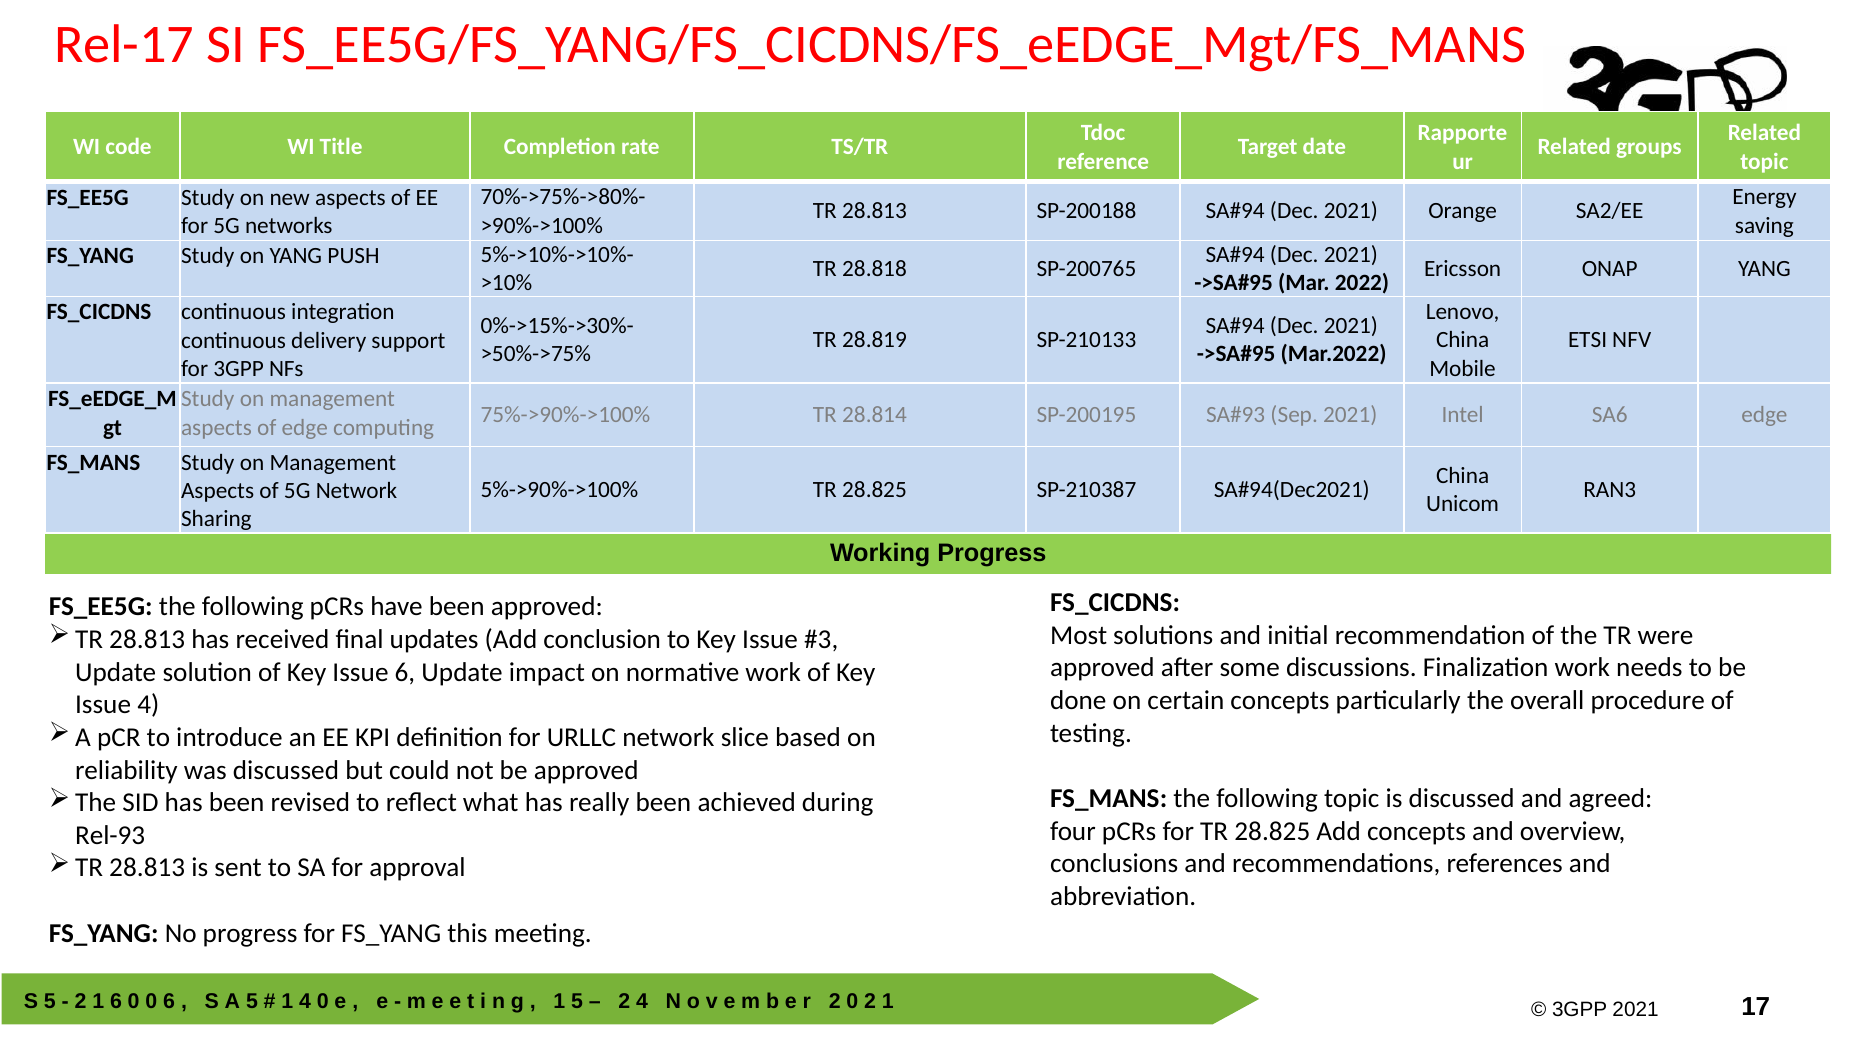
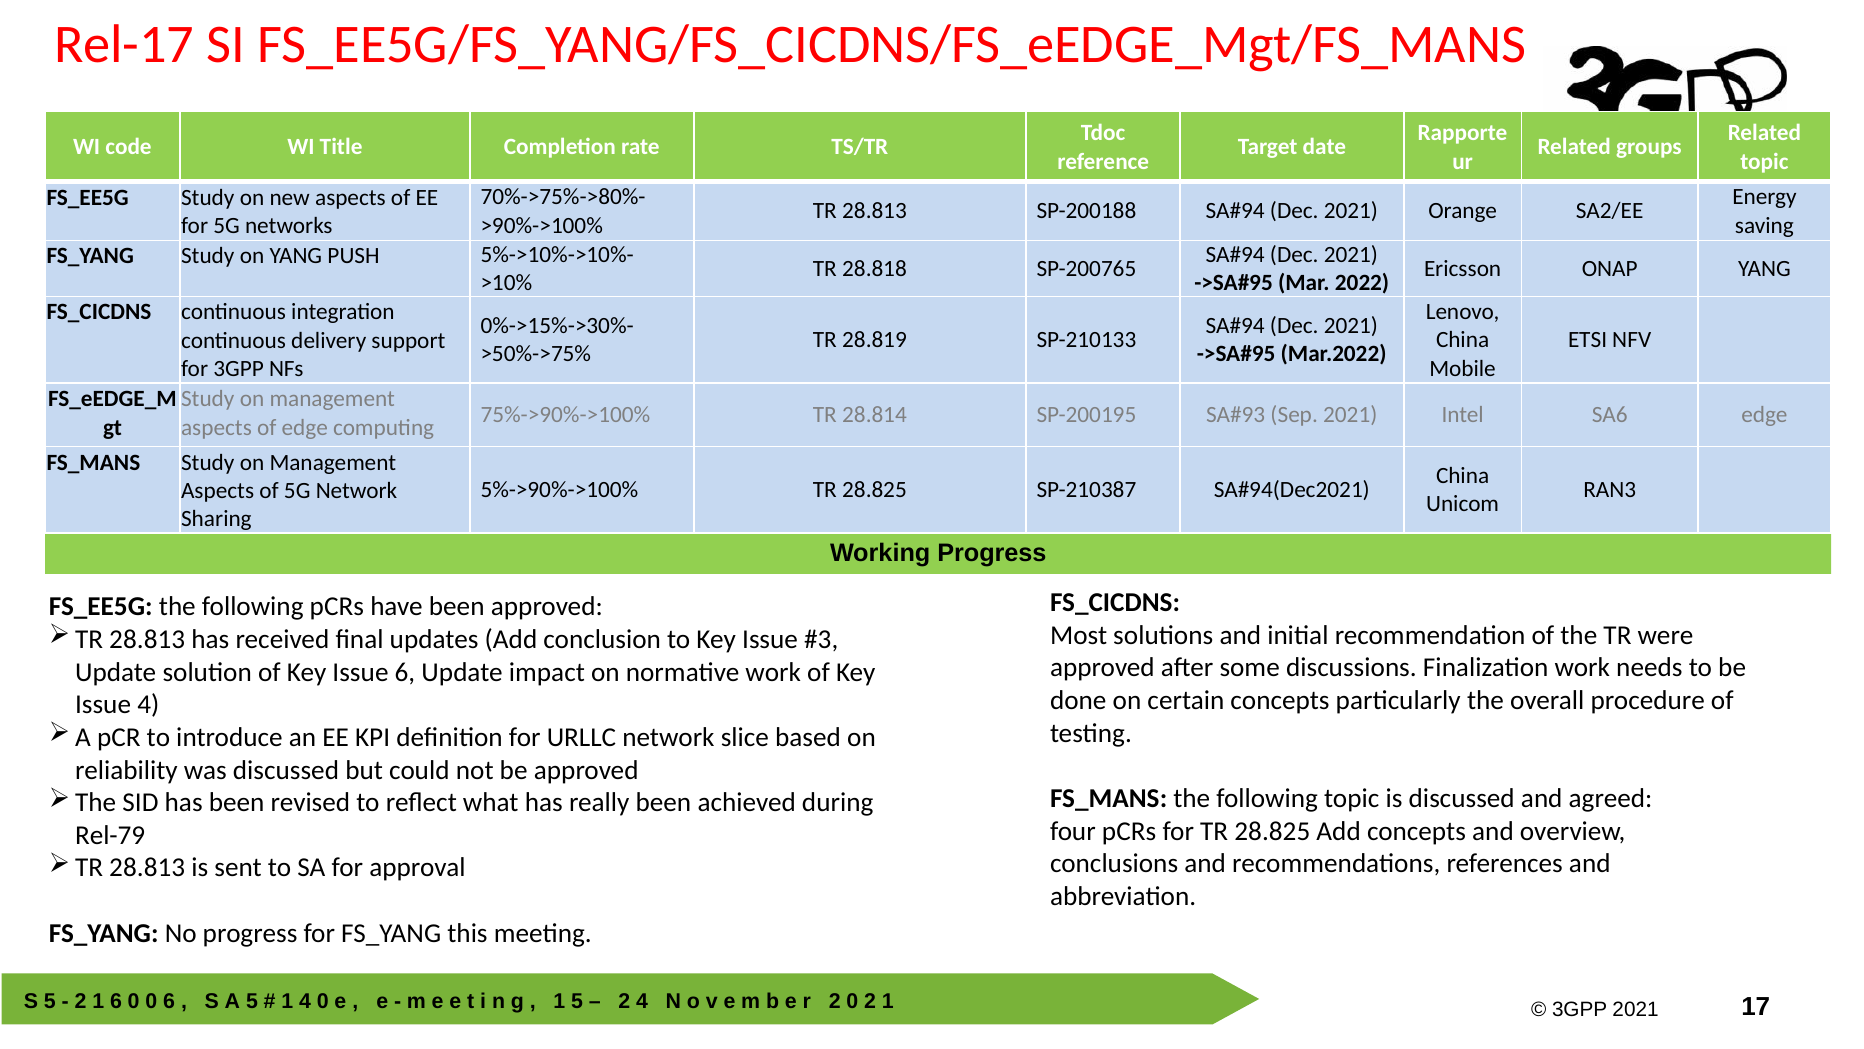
Rel-93: Rel-93 -> Rel-79
